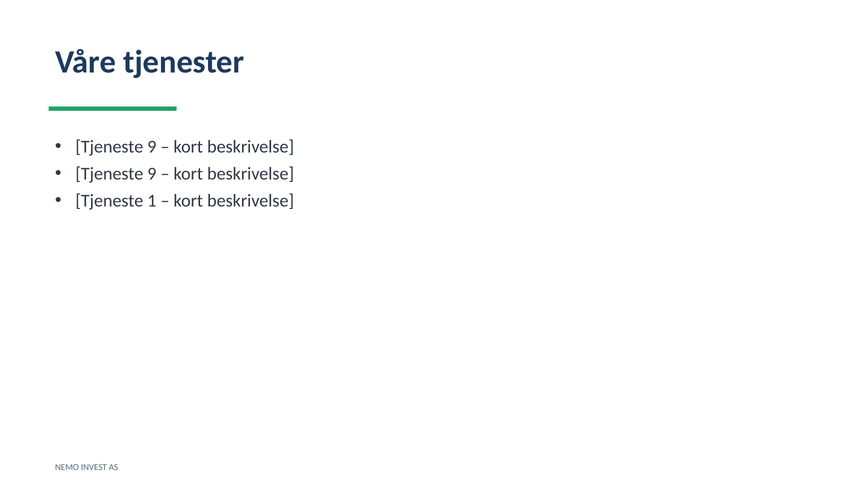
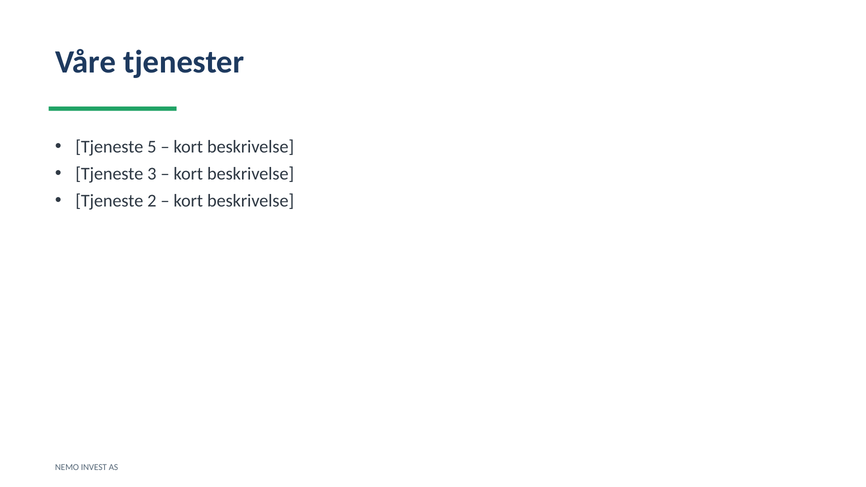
9 at (152, 147): 9 -> 5
9 at (152, 174): 9 -> 3
1: 1 -> 2
